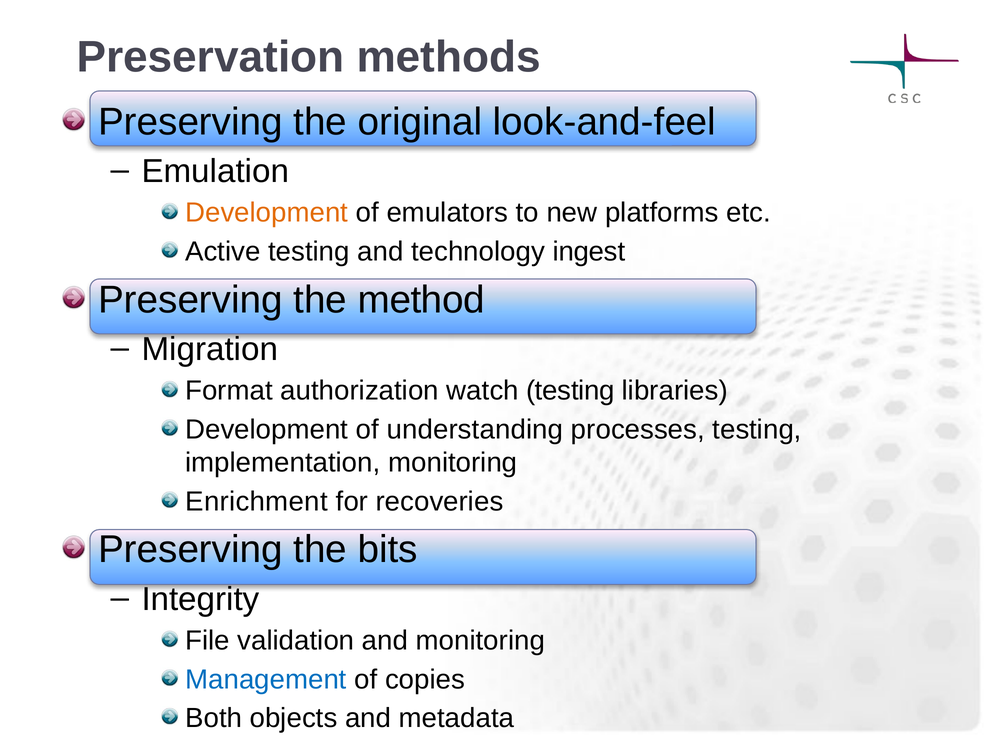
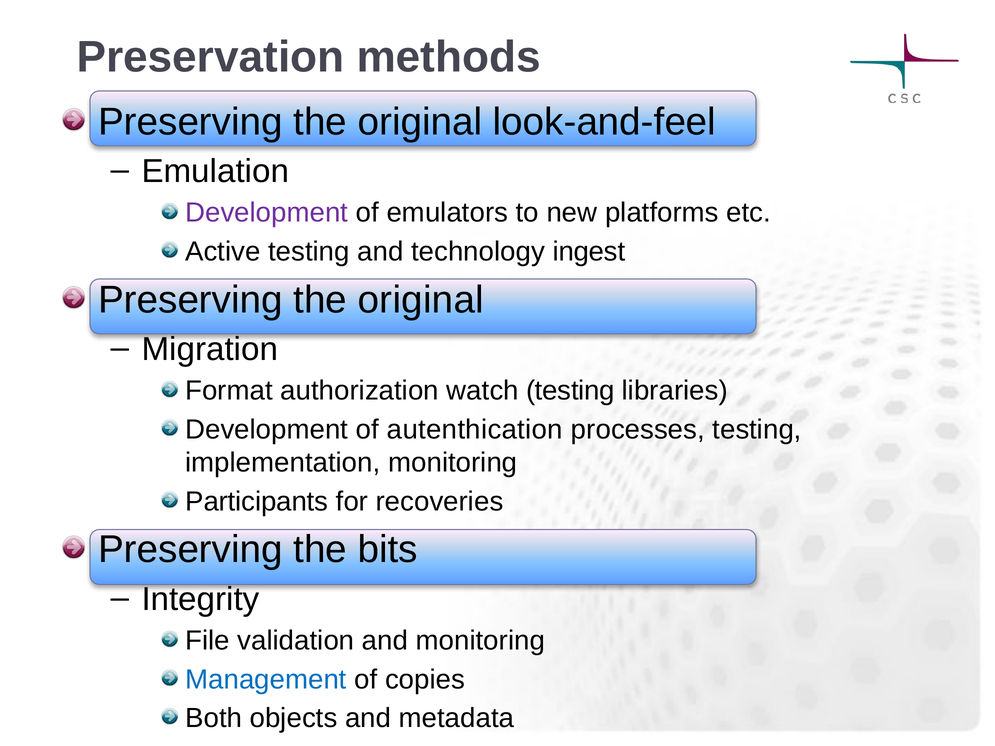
Development at (267, 213) colour: orange -> purple
method at (421, 300): method -> original
understanding: understanding -> autenthication
Enrichment: Enrichment -> Participants
